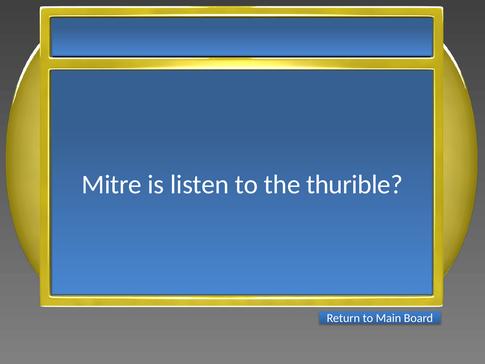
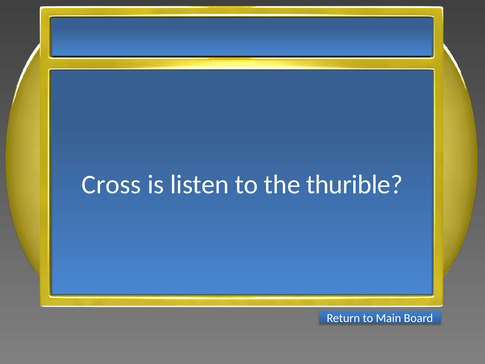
Mitre: Mitre -> Cross
